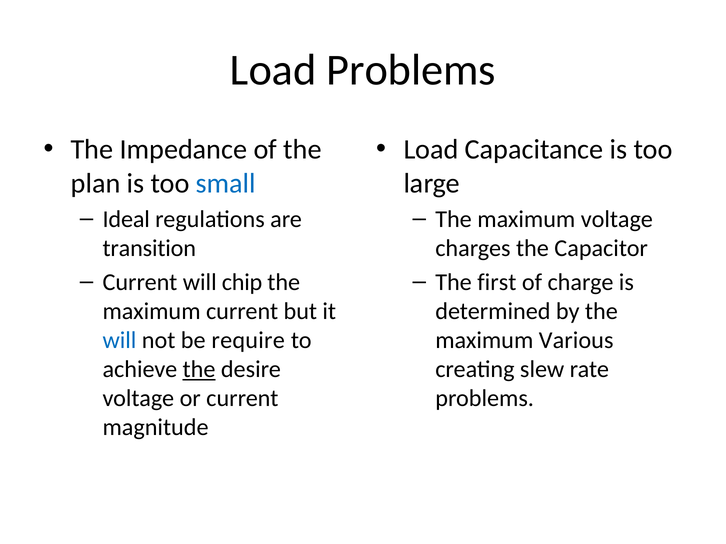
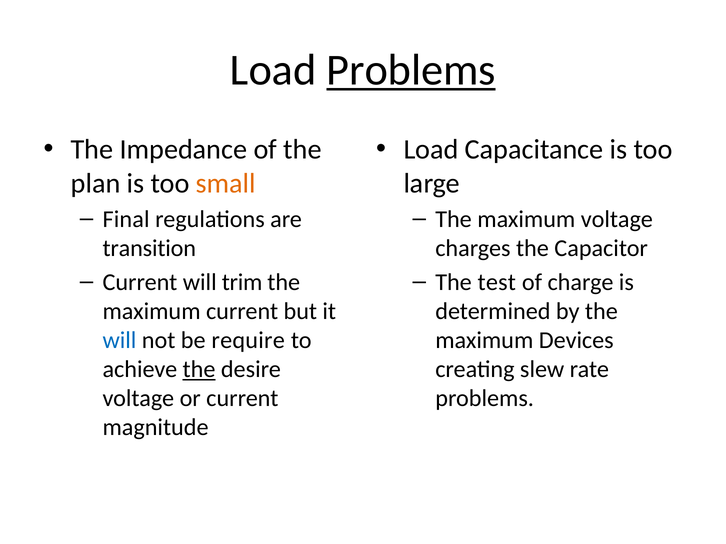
Problems at (411, 70) underline: none -> present
small colour: blue -> orange
Ideal: Ideal -> Final
chip: chip -> trim
first: first -> test
Various: Various -> Devices
